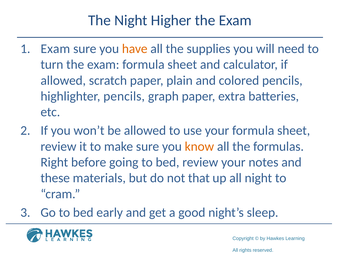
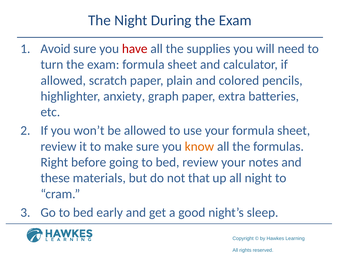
Higher: Higher -> During
Exam at (55, 49): Exam -> Avoid
have colour: orange -> red
highlighter pencils: pencils -> anxiety
